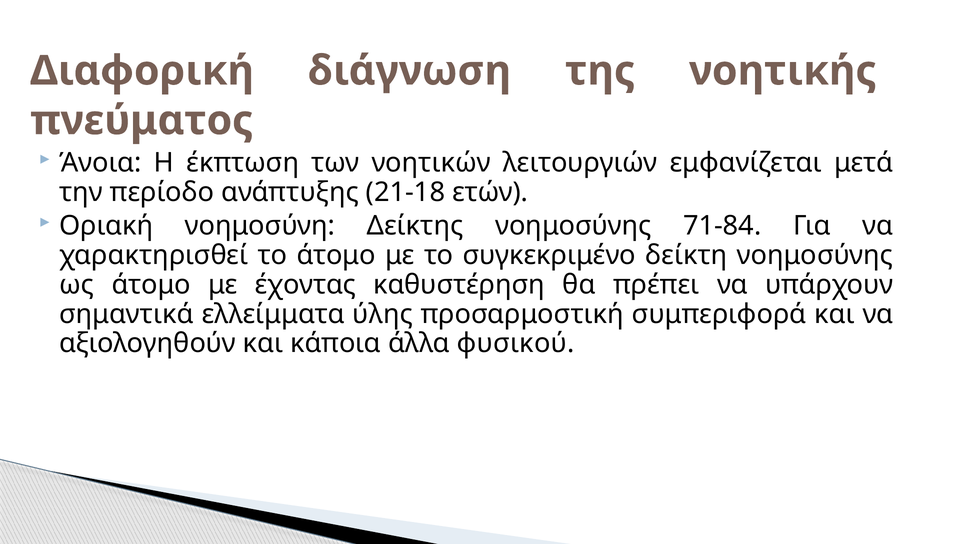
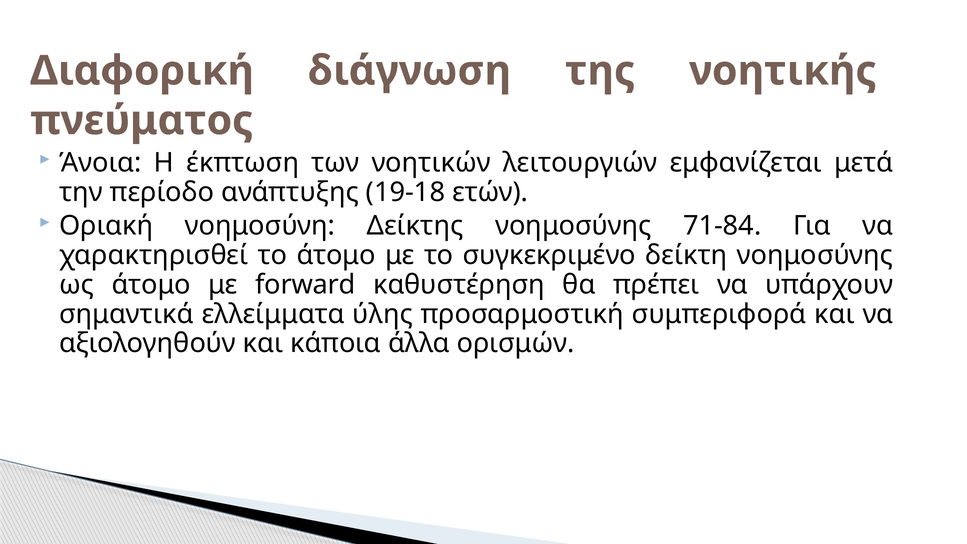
21-18: 21-18 -> 19-18
έχοντας: έχοντας -> forward
φυσικού: φυσικού -> ορισμών
